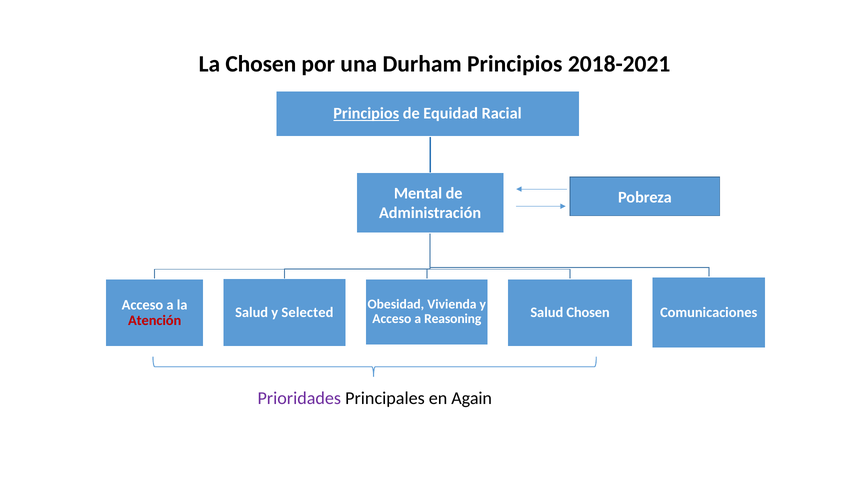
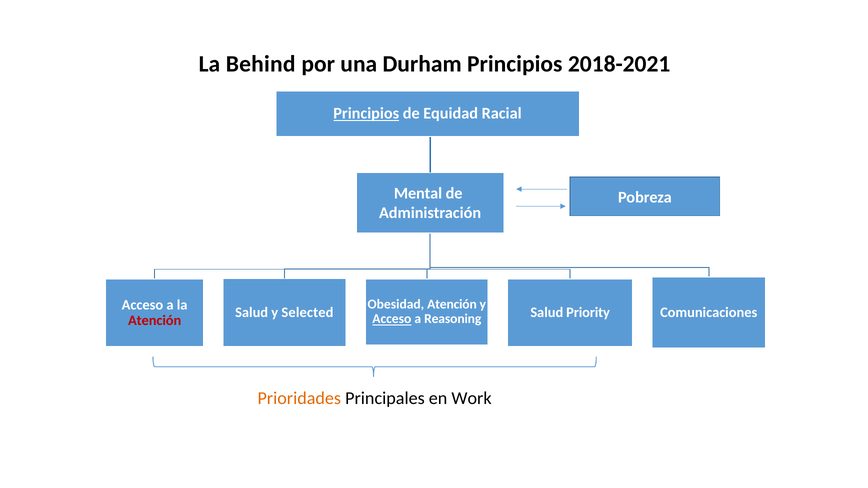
La Chosen: Chosen -> Behind
Obesidad Vivienda: Vivienda -> Atención
Acceso at (392, 319) underline: none -> present
Salud Chosen: Chosen -> Priority
Prioridades colour: purple -> orange
Again: Again -> Work
